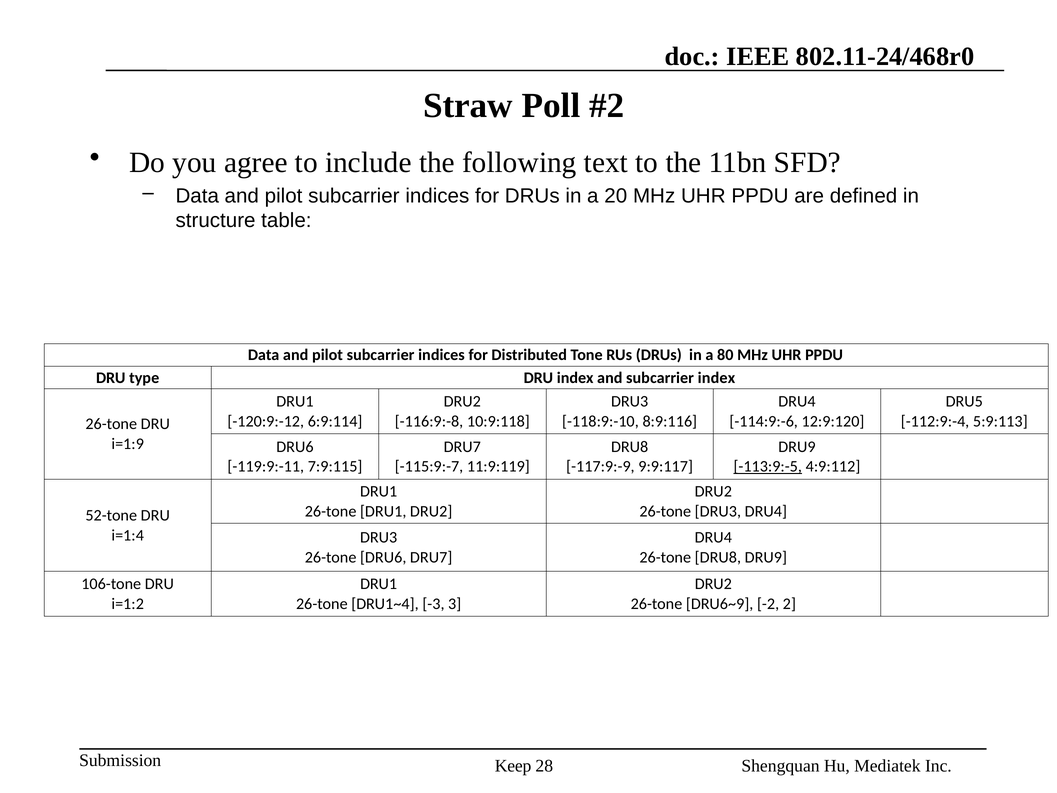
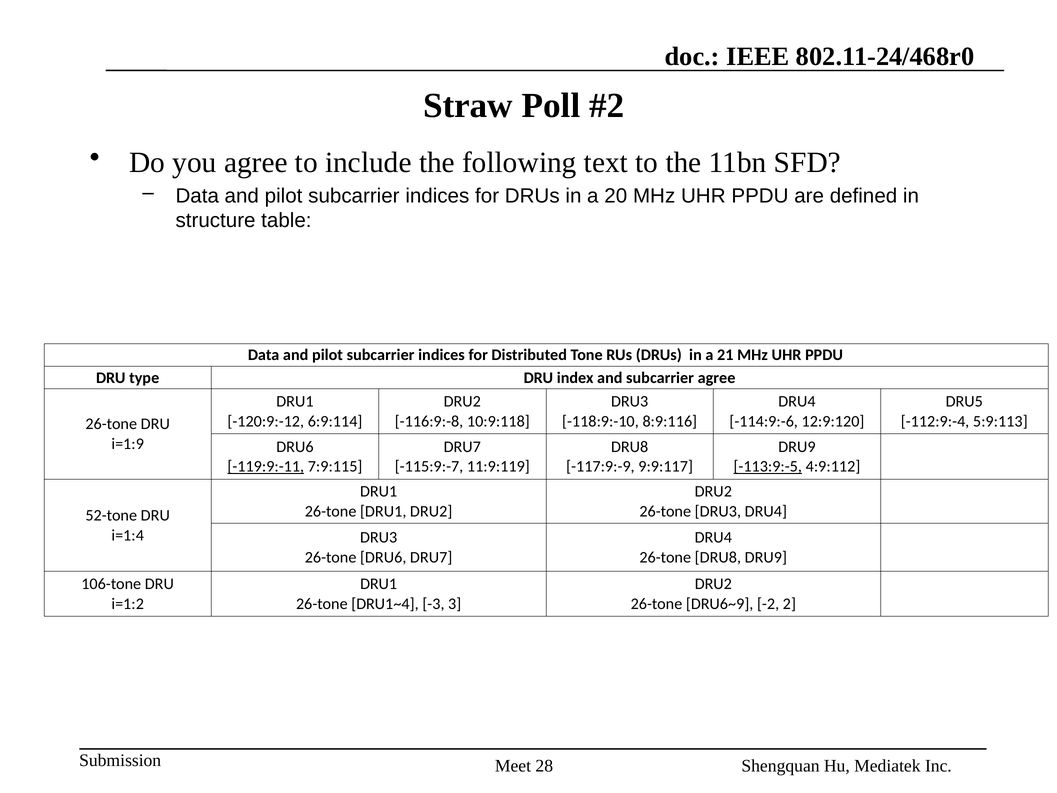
80: 80 -> 21
subcarrier index: index -> agree
-119:9:-11 underline: none -> present
Keep: Keep -> Meet
